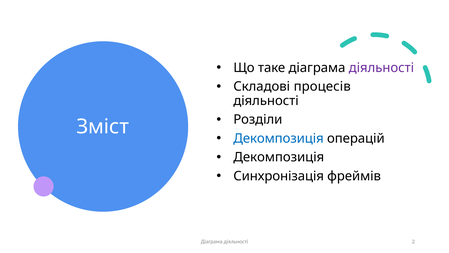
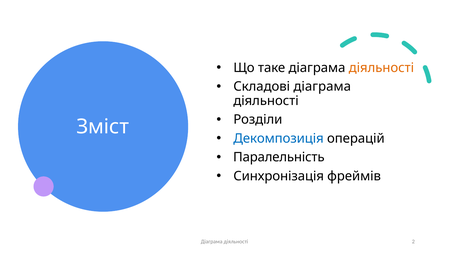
діяльності at (381, 68) colour: purple -> orange
Складові процесів: процесів -> діаграма
Декомпозиція at (279, 157): Декомпозиція -> Паралельність
